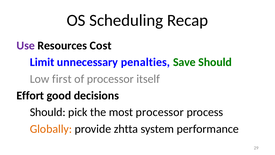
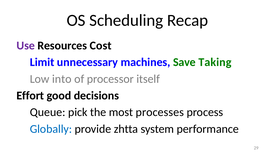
penalties: penalties -> machines
Save Should: Should -> Taking
first: first -> into
Should at (48, 112): Should -> Queue
most processor: processor -> processes
Globally colour: orange -> blue
